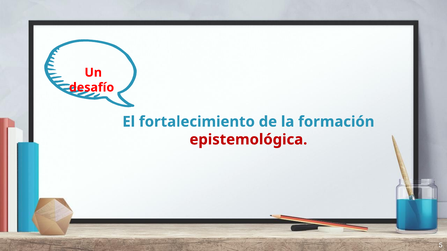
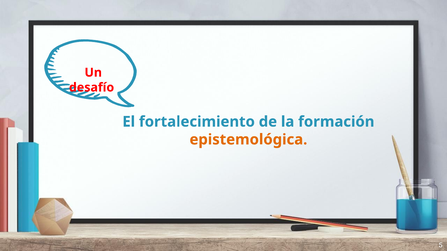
epistemológica colour: red -> orange
